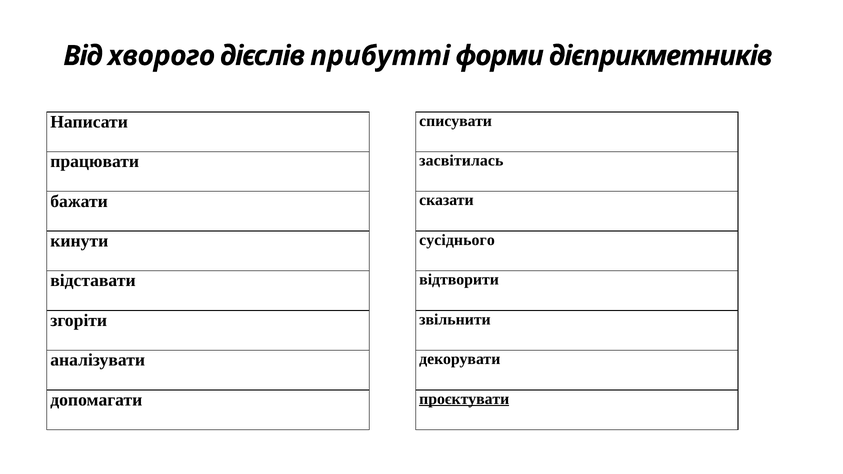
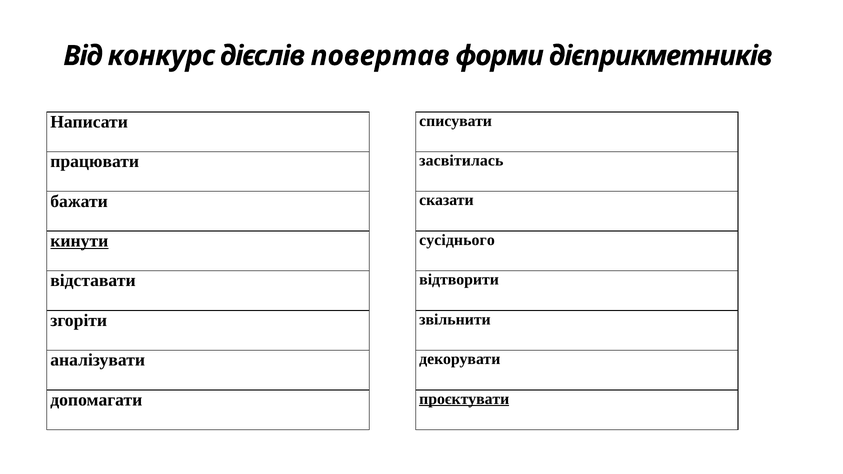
хворого: хворого -> конкурс
прибутті: прибутті -> повертав
кинути underline: none -> present
